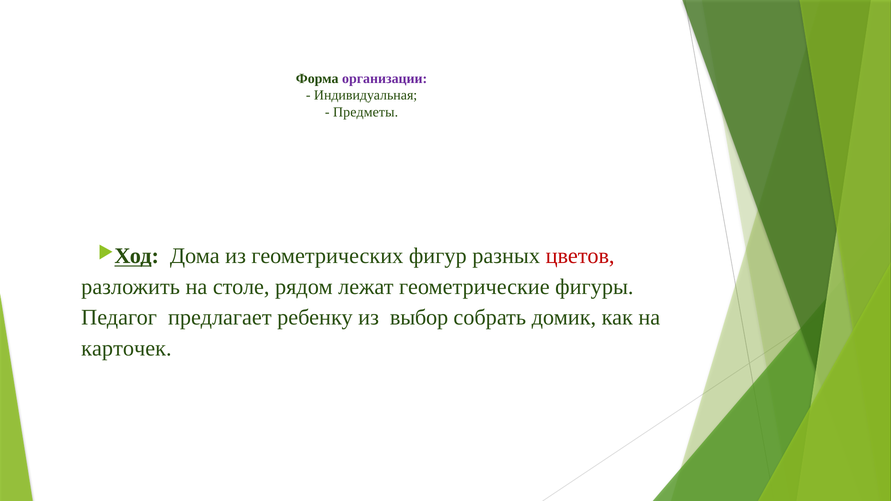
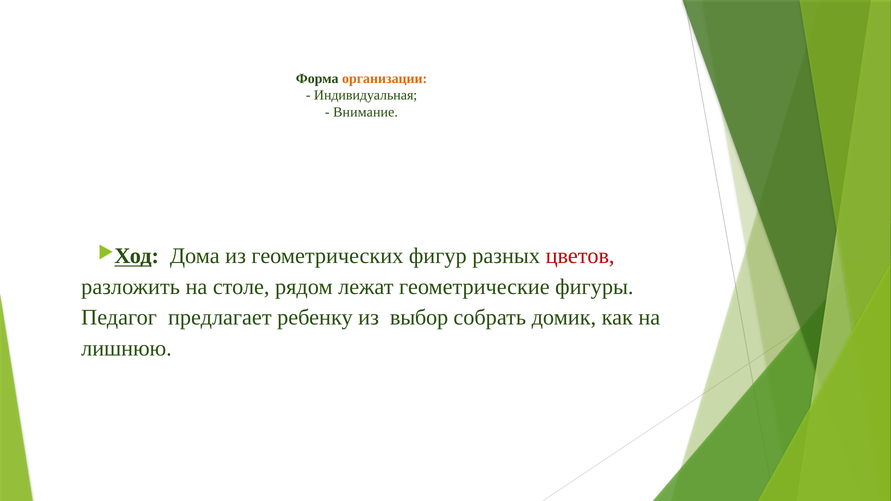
организации colour: purple -> orange
Предметы: Предметы -> Внимание
карточек: карточек -> лишнюю
